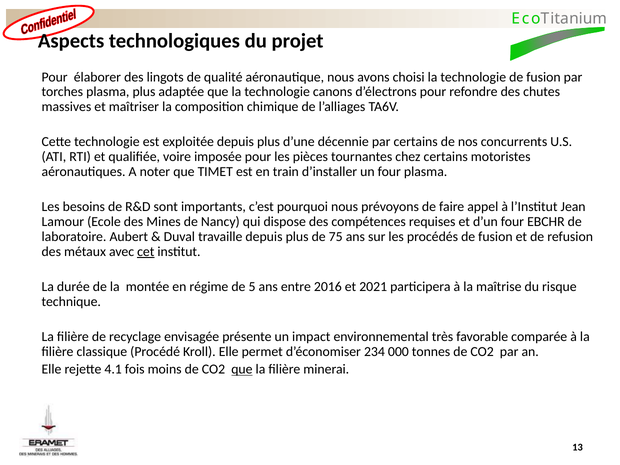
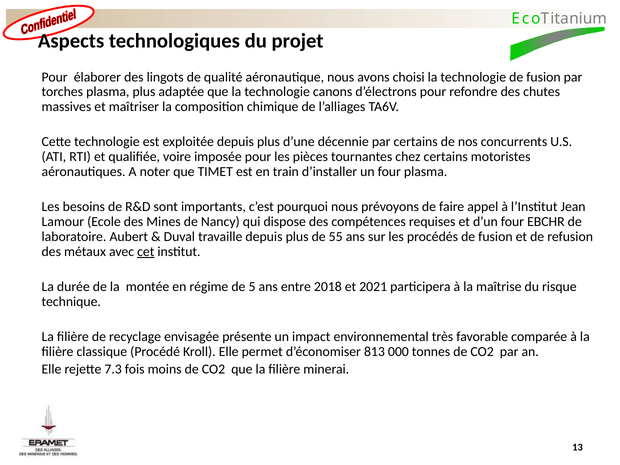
75: 75 -> 55
2016: 2016 -> 2018
234: 234 -> 813
4.1: 4.1 -> 7.3
que at (242, 369) underline: present -> none
